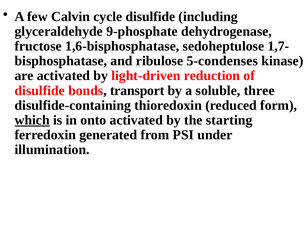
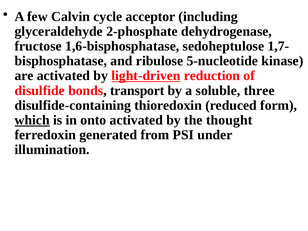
cycle disulfide: disulfide -> acceptor
9-phosphate: 9-phosphate -> 2-phosphate
5-condenses: 5-condenses -> 5-nucleotide
light-driven underline: none -> present
starting: starting -> thought
